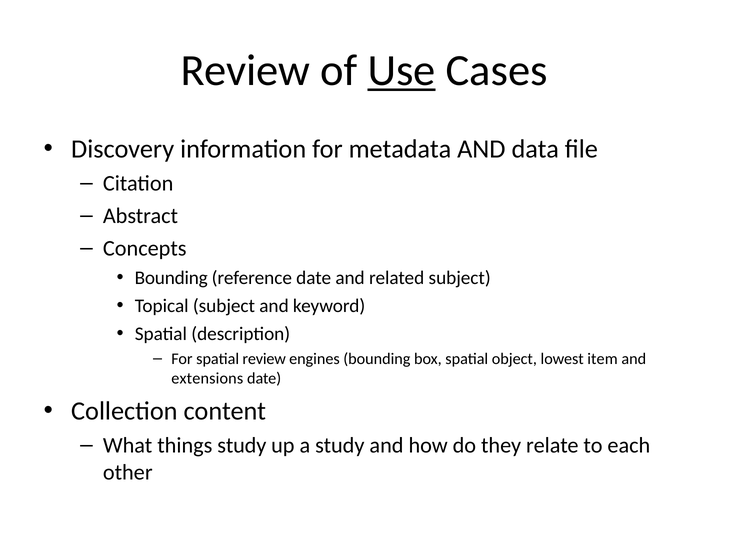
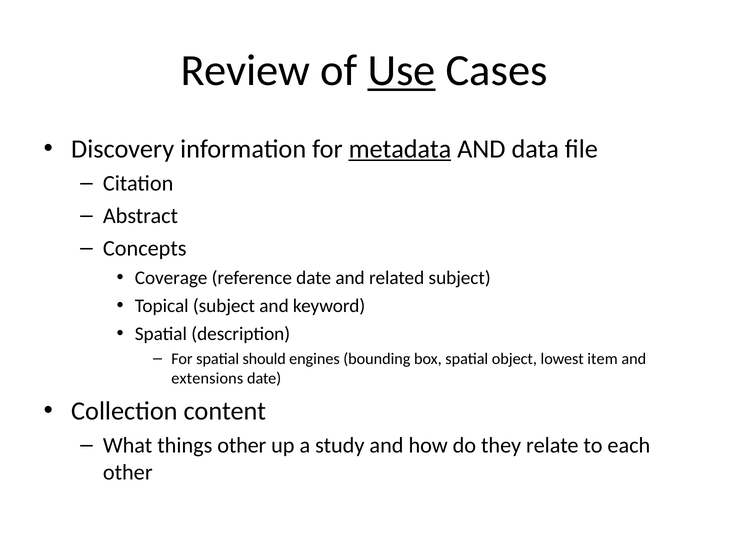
metadata underline: none -> present
Bounding at (171, 278): Bounding -> Coverage
spatial review: review -> should
things study: study -> other
